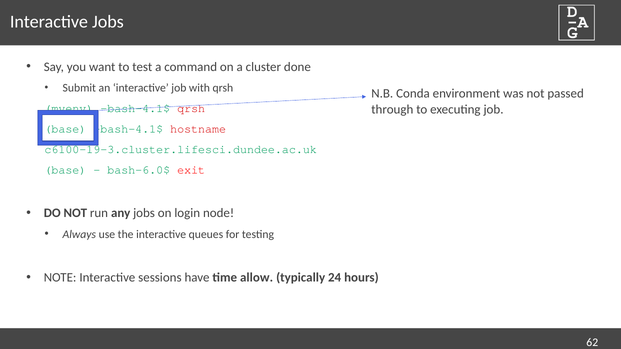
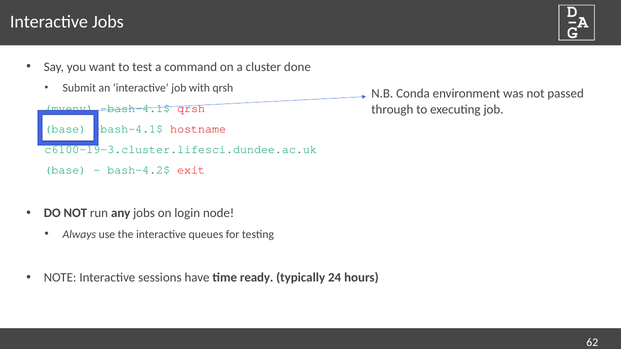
bash-6.0$: bash-6.0$ -> bash-4.2$
allow: allow -> ready
